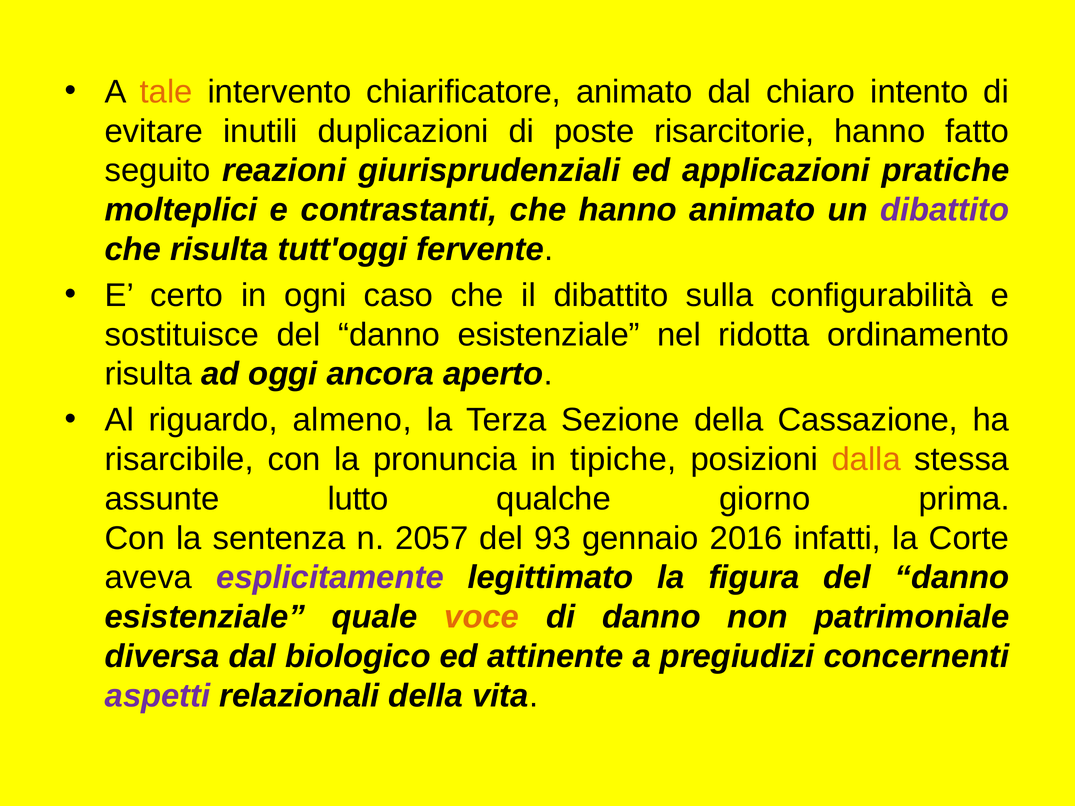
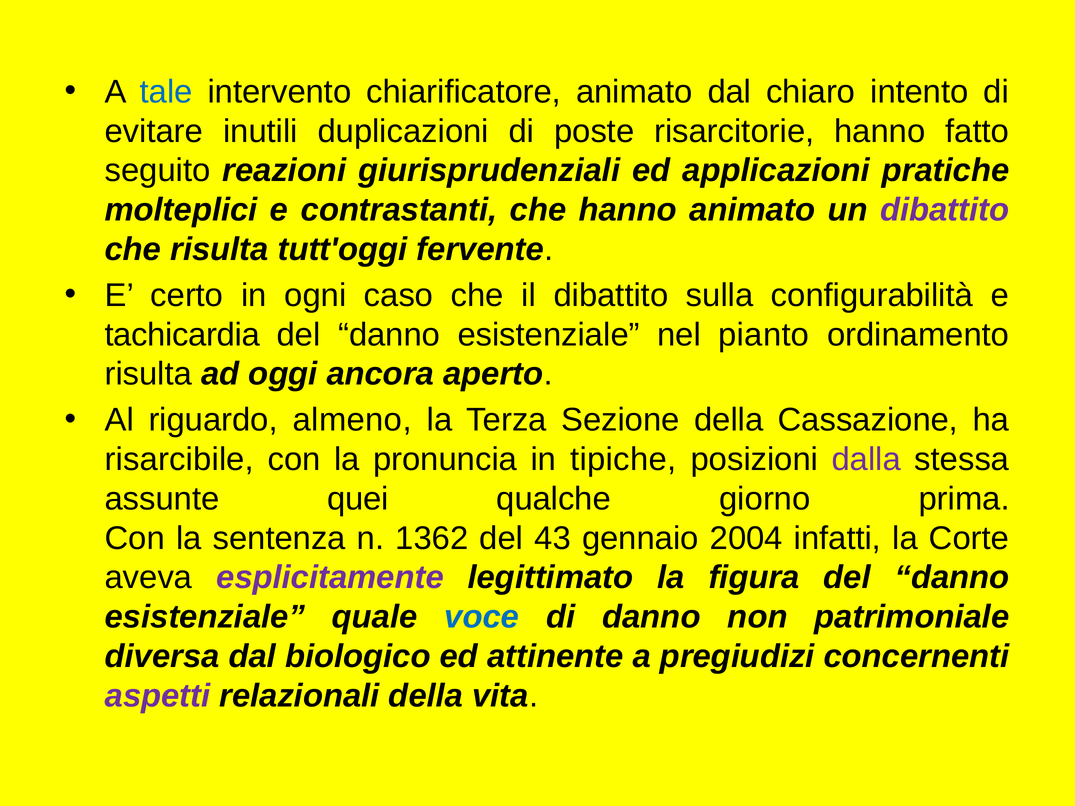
tale colour: orange -> blue
sostituisce: sostituisce -> tachicardia
ridotta: ridotta -> pianto
dalla colour: orange -> purple
lutto: lutto -> quei
2057: 2057 -> 1362
93: 93 -> 43
2016: 2016 -> 2004
voce colour: orange -> blue
